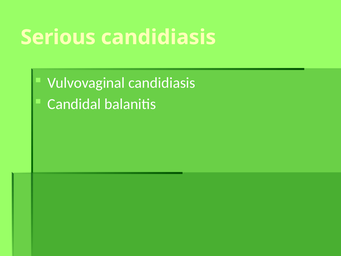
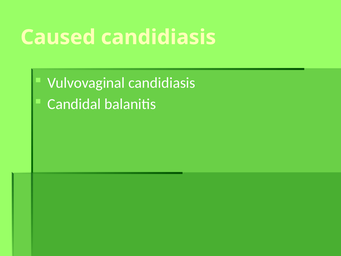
Serious: Serious -> Caused
